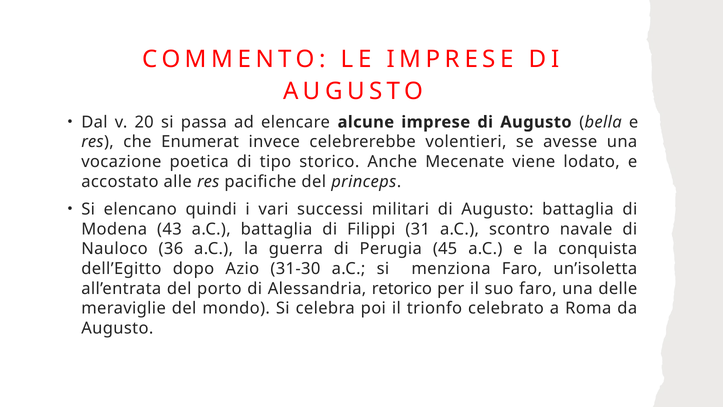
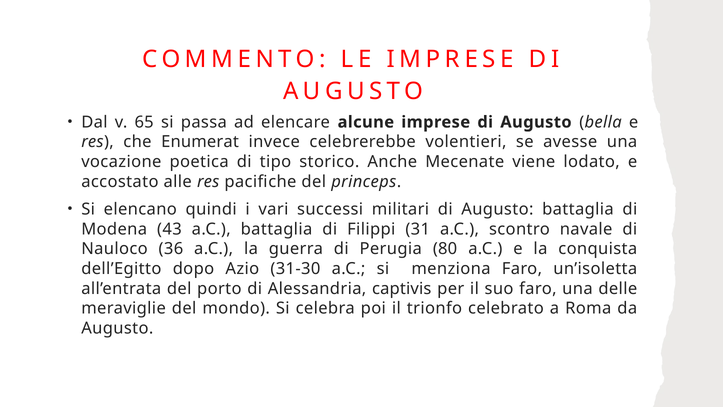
20: 20 -> 65
45: 45 -> 80
retorico: retorico -> captivis
